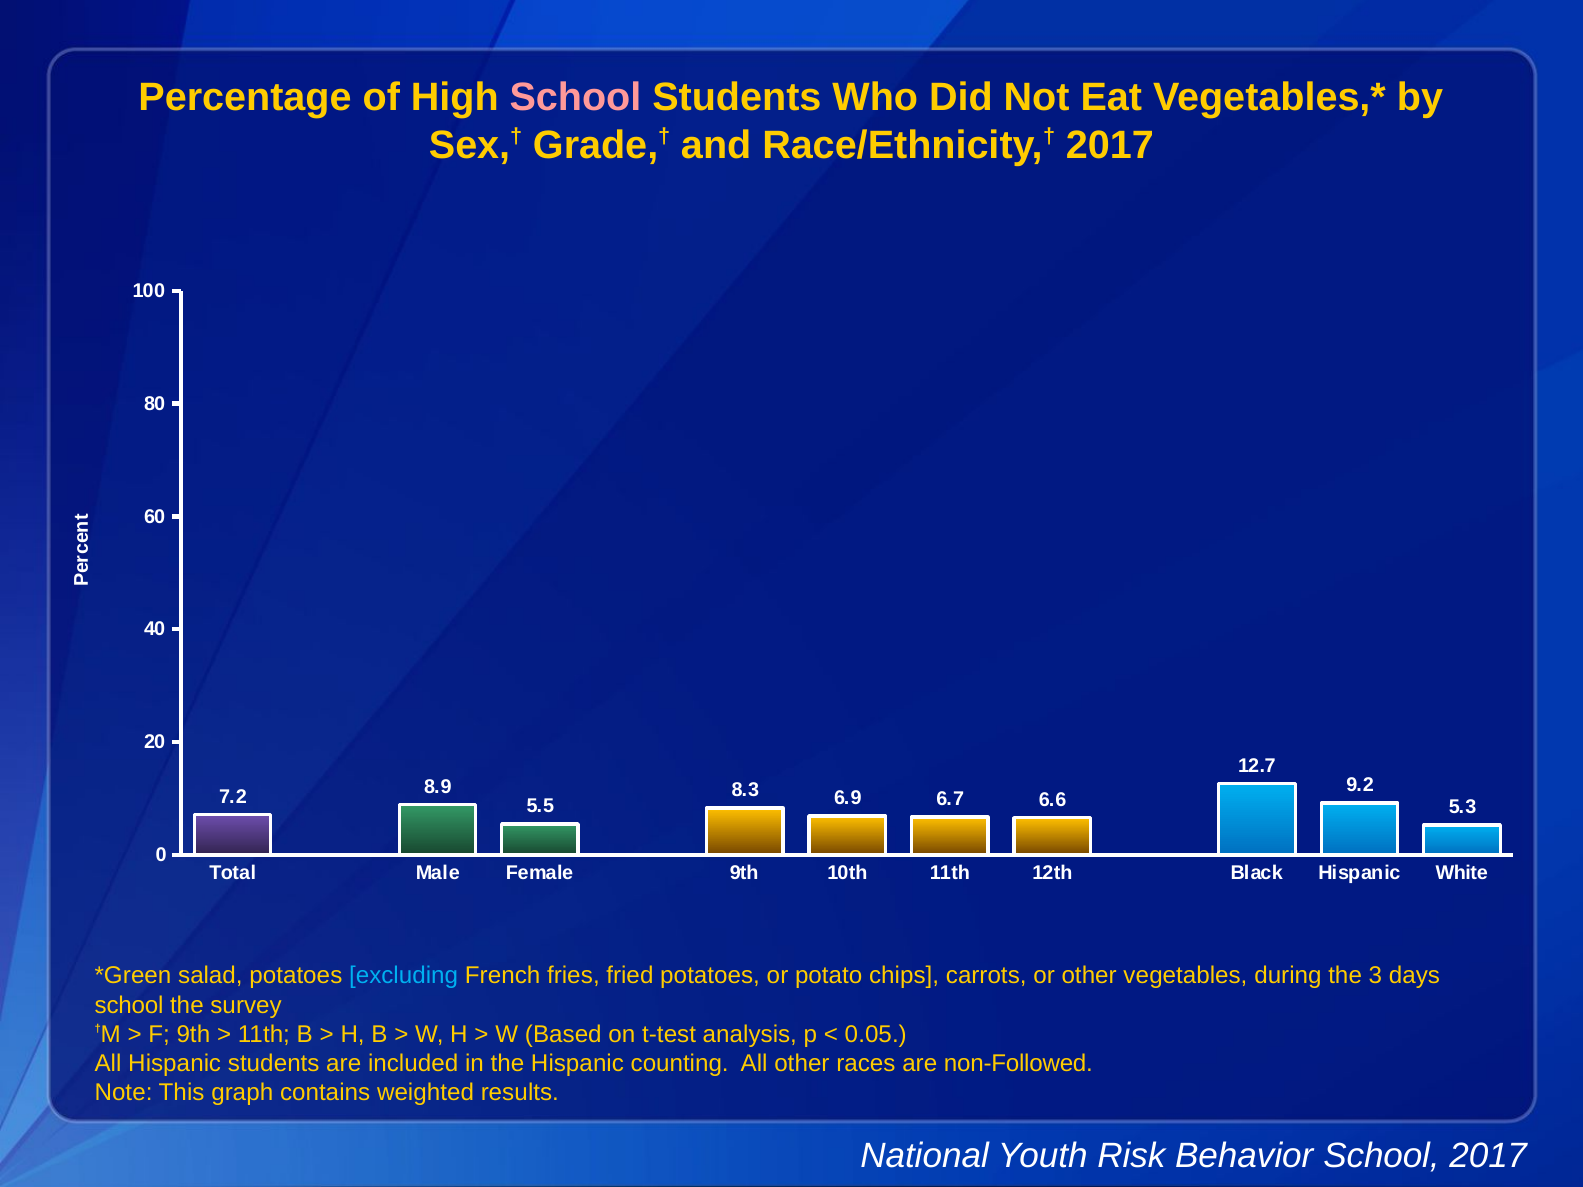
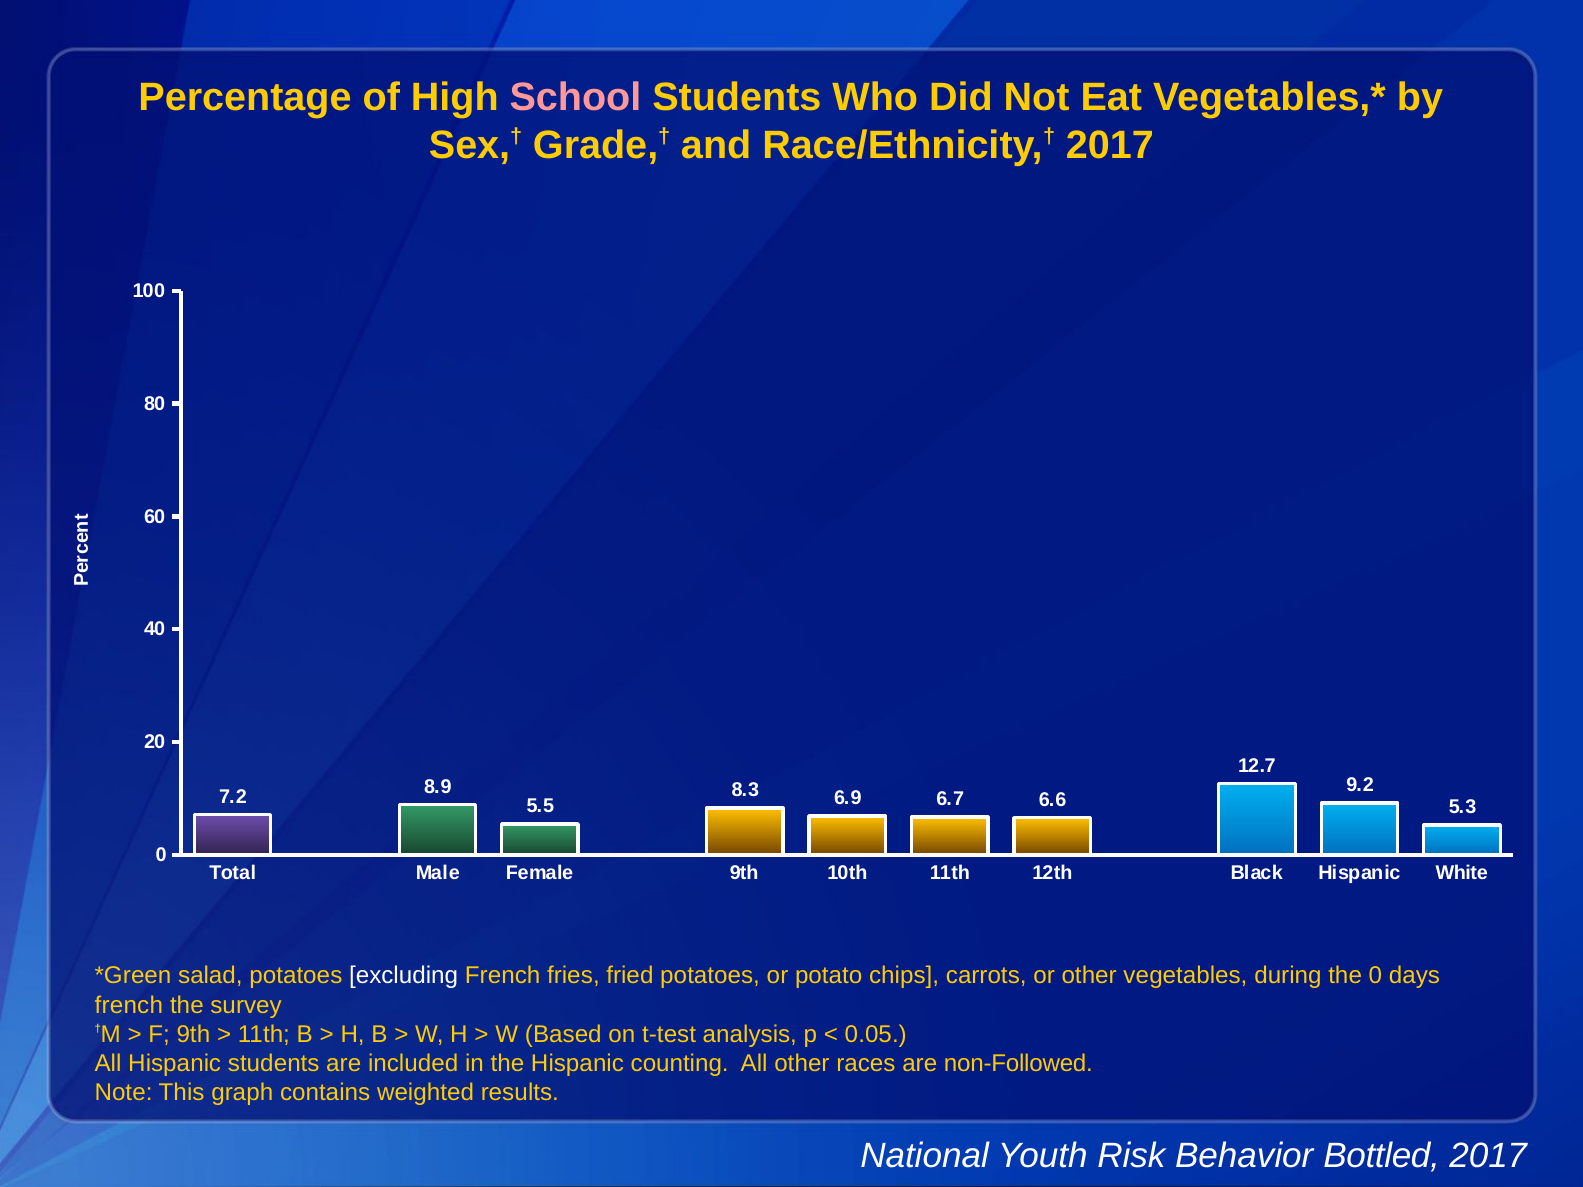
excluding colour: light blue -> white
the 3: 3 -> 0
school at (129, 1005): school -> french
Behavior School: School -> Bottled
